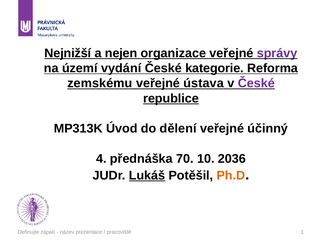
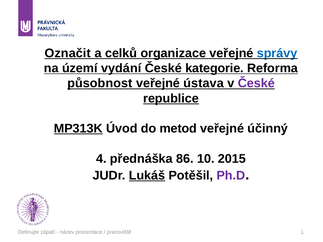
Nejnižší: Nejnižší -> Označit
nejen: nejen -> celků
správy colour: purple -> blue
zemskému: zemskému -> působnost
MP313K underline: none -> present
dělení: dělení -> metod
70: 70 -> 86
2036: 2036 -> 2015
Ph.D colour: orange -> purple
